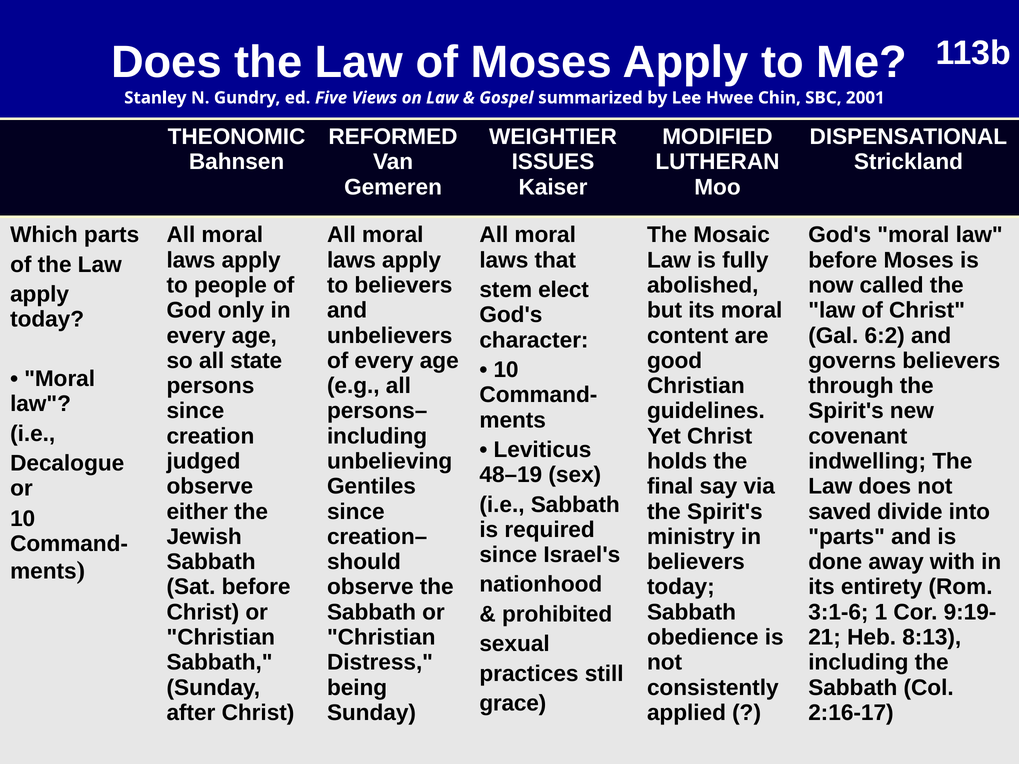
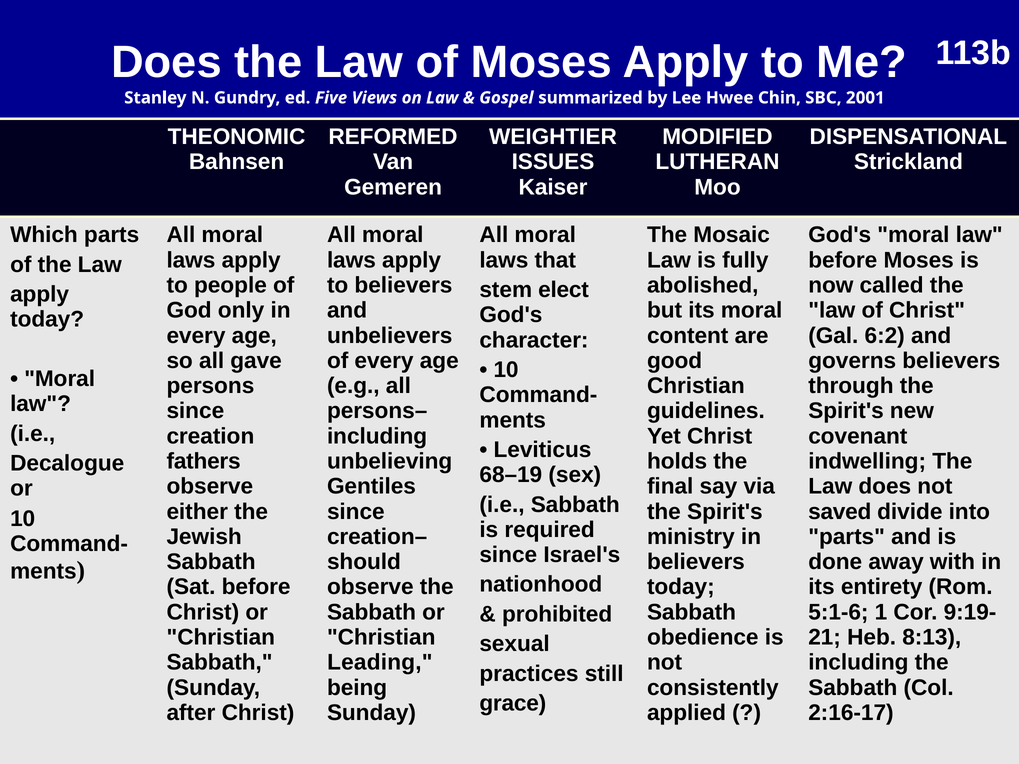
state: state -> gave
judged: judged -> fathers
48–19: 48–19 -> 68–19
3:1-6: 3:1-6 -> 5:1-6
Distress: Distress -> Leading
